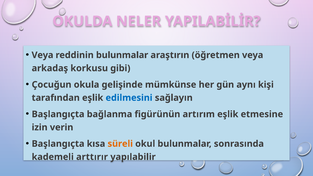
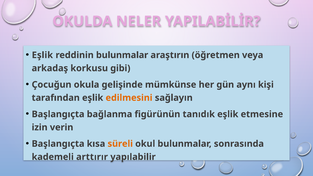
Veya at (42, 55): Veya -> Eşlik
edilmesini colour: blue -> orange
artırım: artırım -> tanıdık
